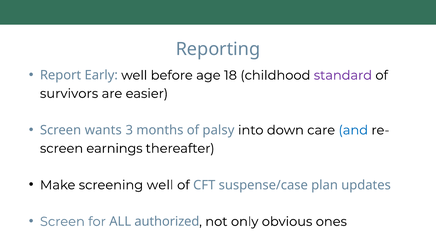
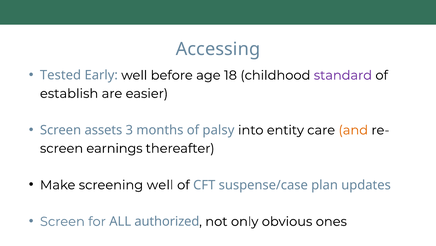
Reporting: Reporting -> Accessing
Report: Report -> Tested
survivors: survivors -> establish
wants: wants -> assets
down: down -> entity
and colour: blue -> orange
